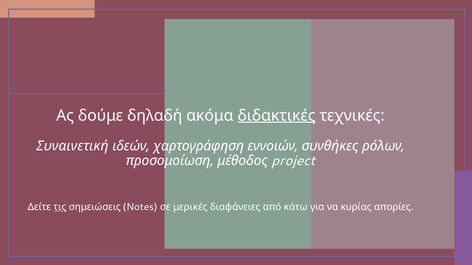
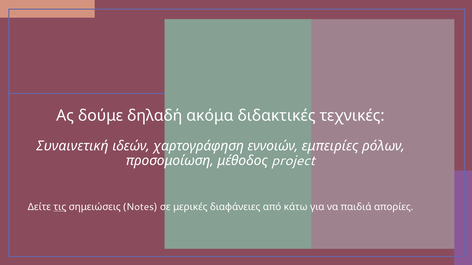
διδακτικές underline: present -> none
συνθήκες: συνθήκες -> εμπειρίες
κυρίας: κυρίας -> παιδιά
